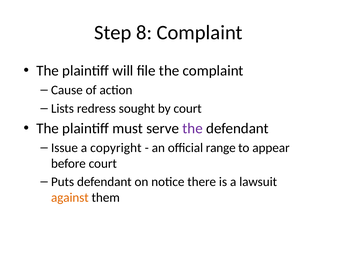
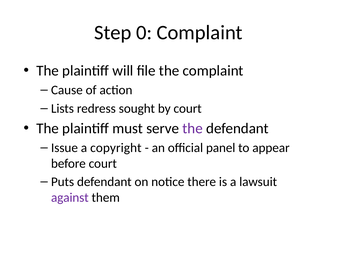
8: 8 -> 0
range: range -> panel
against colour: orange -> purple
